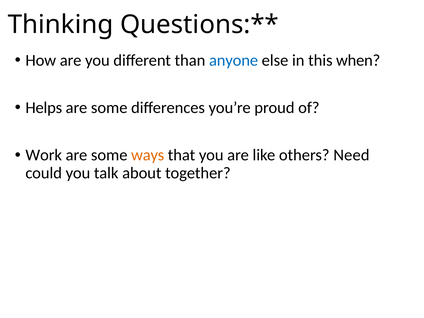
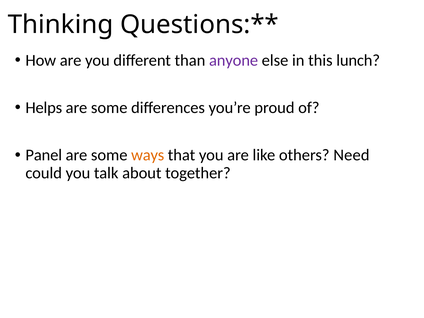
anyone colour: blue -> purple
when: when -> lunch
Work: Work -> Panel
